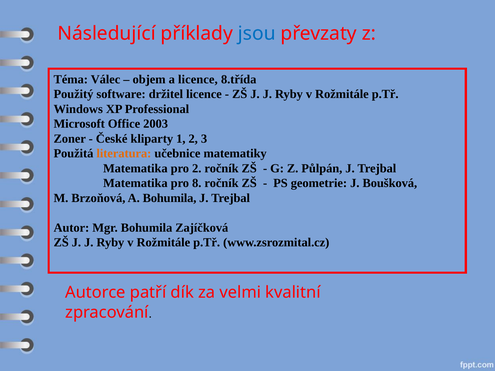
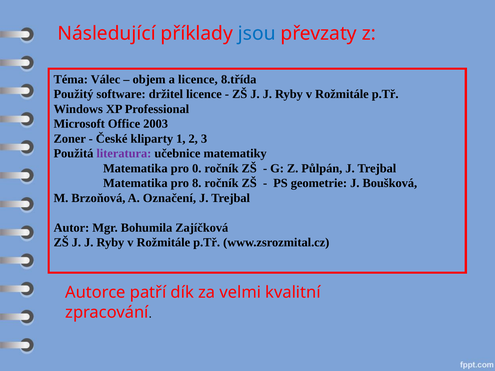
literatura colour: orange -> purple
pro 2: 2 -> 0
A Bohumila: Bohumila -> Označení
